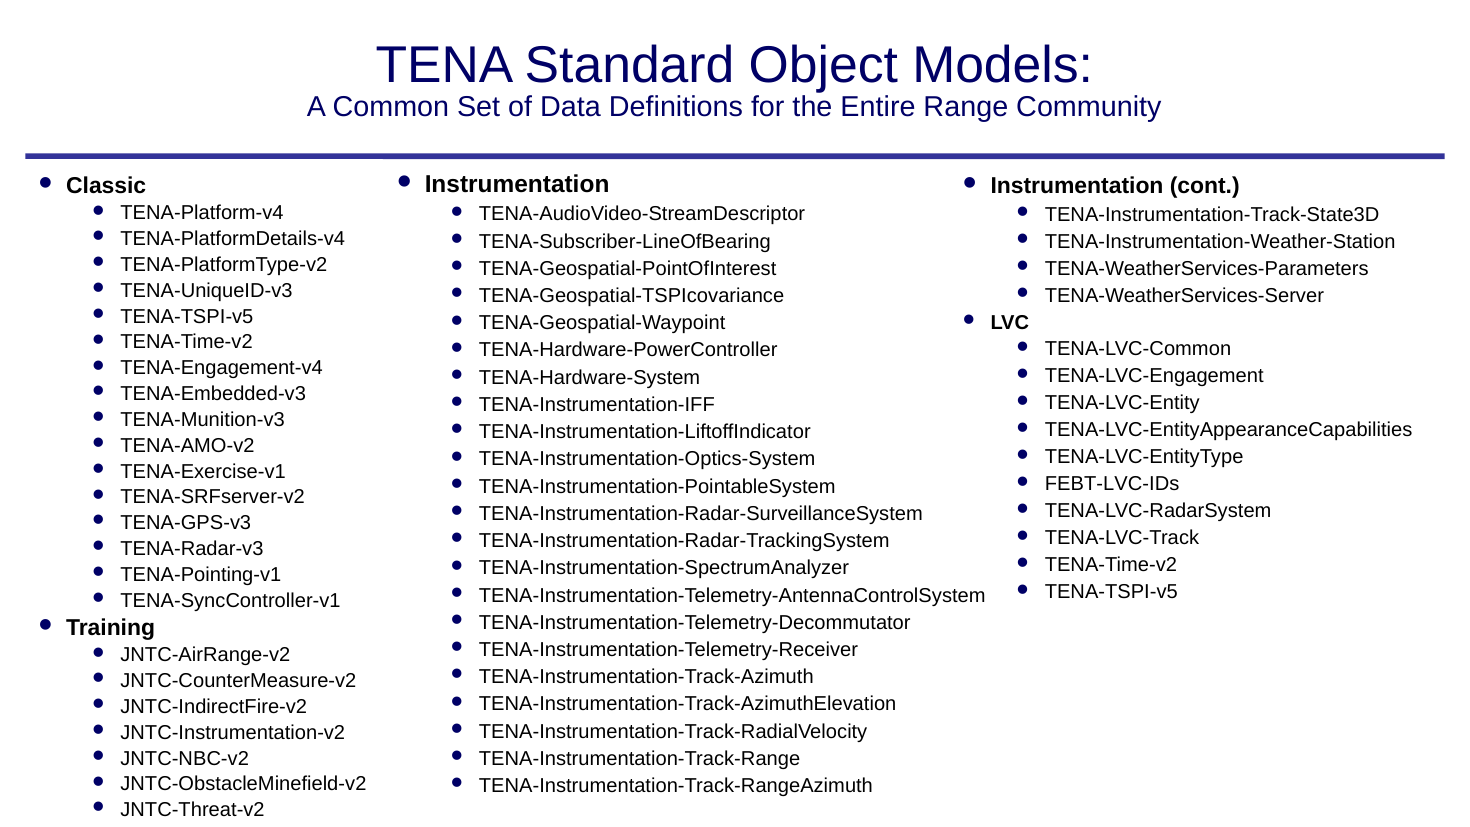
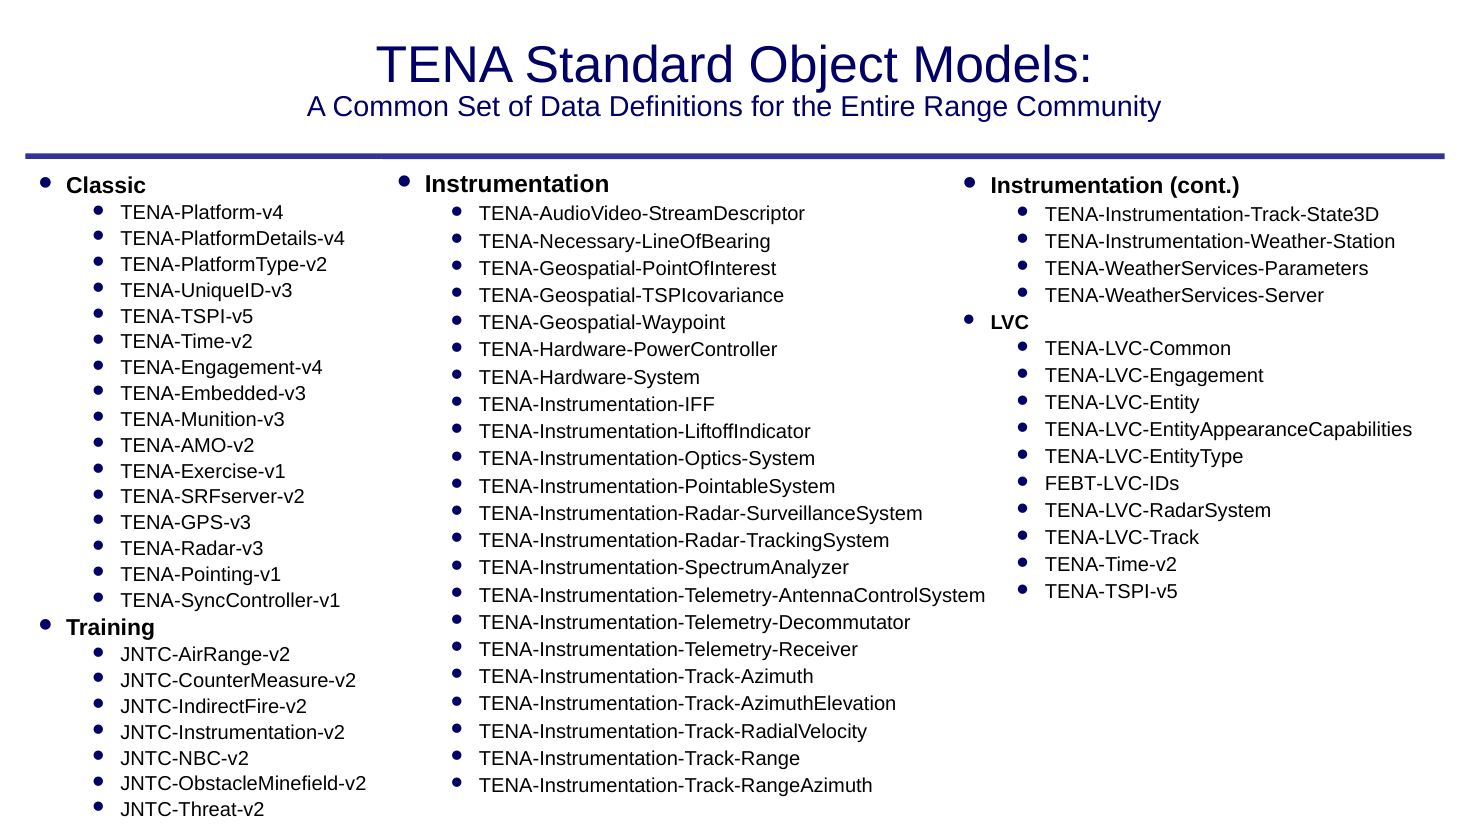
TENA-Subscriber-LineOfBearing: TENA-Subscriber-LineOfBearing -> TENA-Necessary-LineOfBearing
